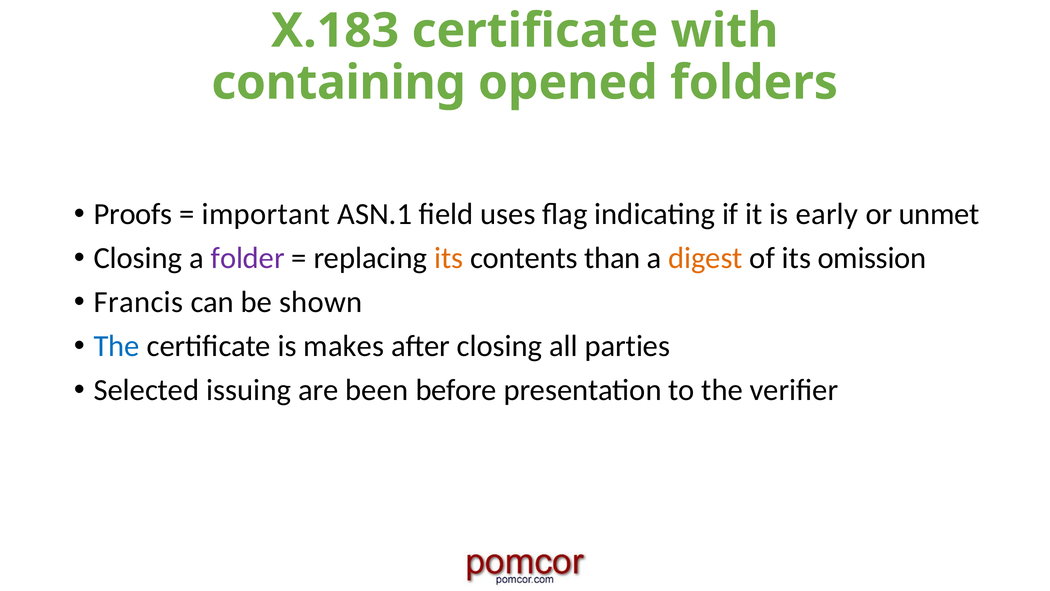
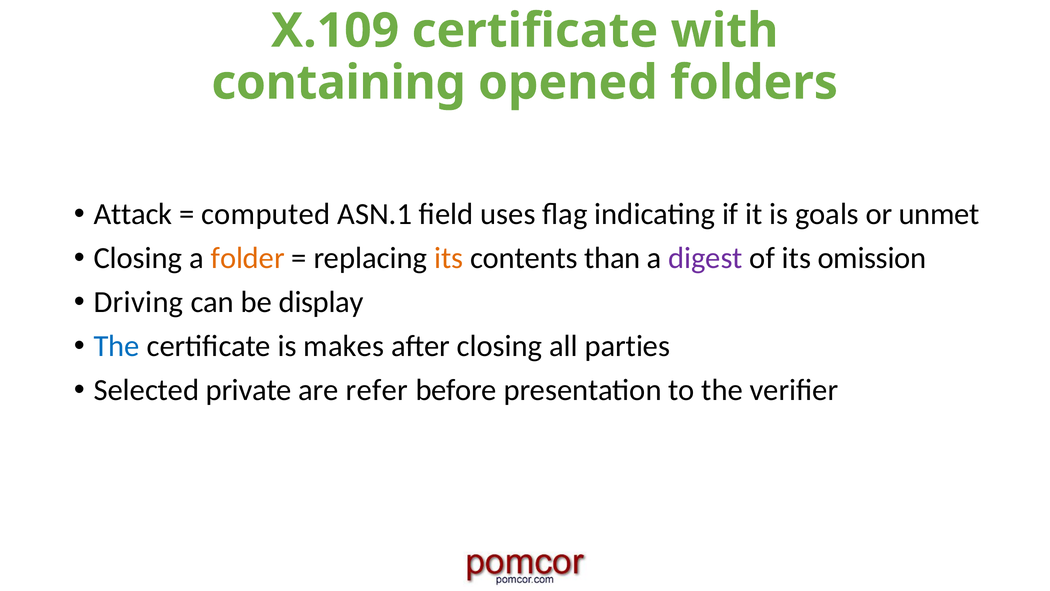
X.183: X.183 -> X.109
Proofs: Proofs -> Attack
important: important -> computed
early: early -> goals
folder colour: purple -> orange
digest colour: orange -> purple
Francis: Francis -> Driving
shown: shown -> display
issuing: issuing -> private
been: been -> refer
